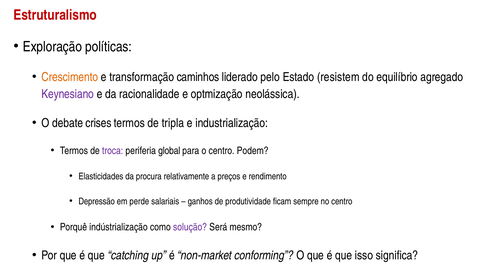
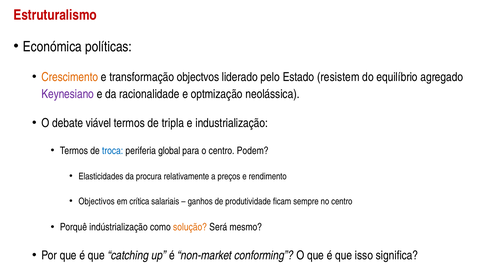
Exploração: Exploração -> Económica
caminhos: caminhos -> objectvos
crises: crises -> viável
troca colour: purple -> blue
Depressão: Depressão -> Objectivos
perde: perde -> crítica
solução colour: purple -> orange
